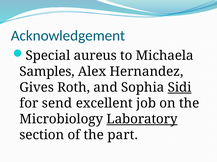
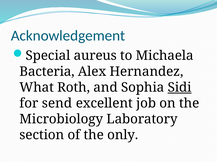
Samples: Samples -> Bacteria
Gives: Gives -> What
Laboratory underline: present -> none
part: part -> only
